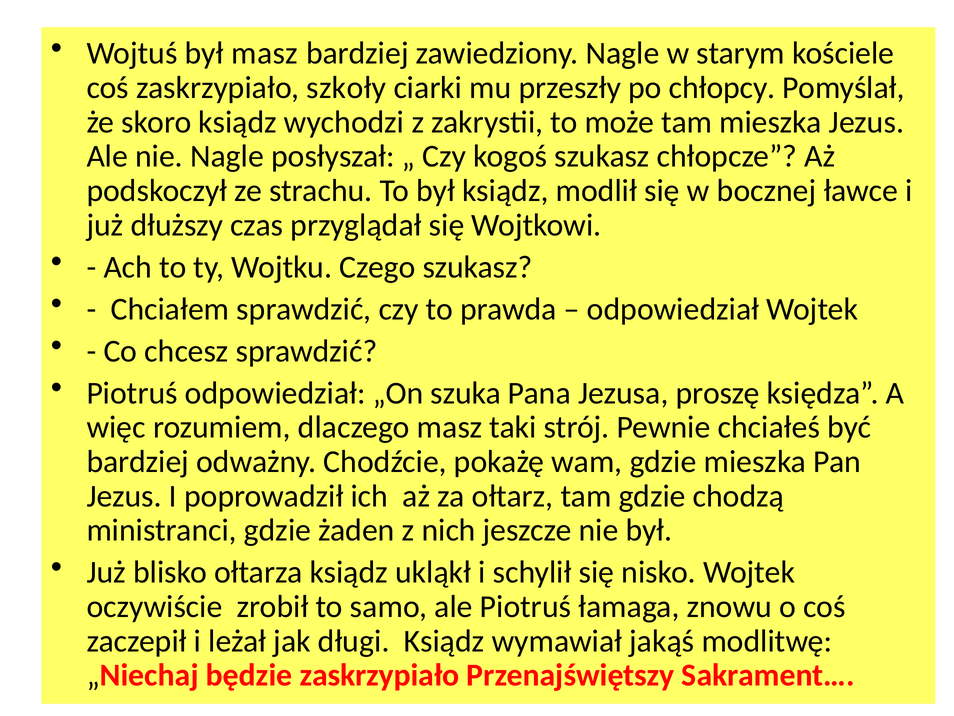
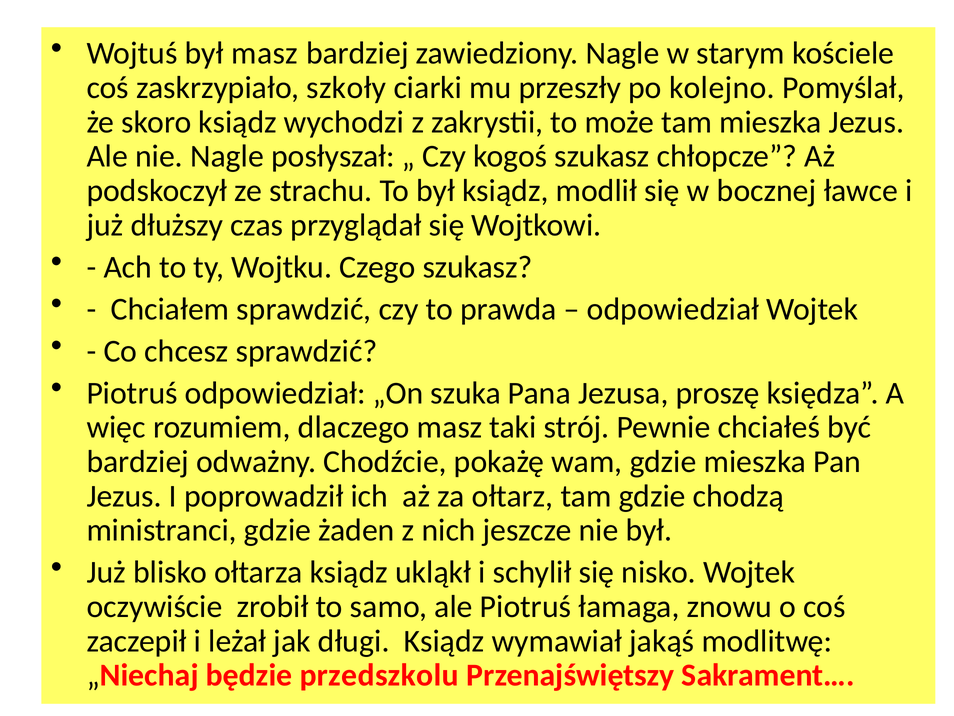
chłopcy: chłopcy -> kolejno
będzie zaskrzypiało: zaskrzypiało -> przedszkolu
